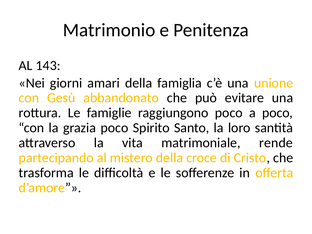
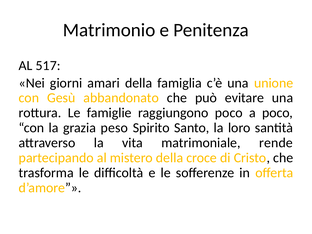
143: 143 -> 517
grazia poco: poco -> peso
